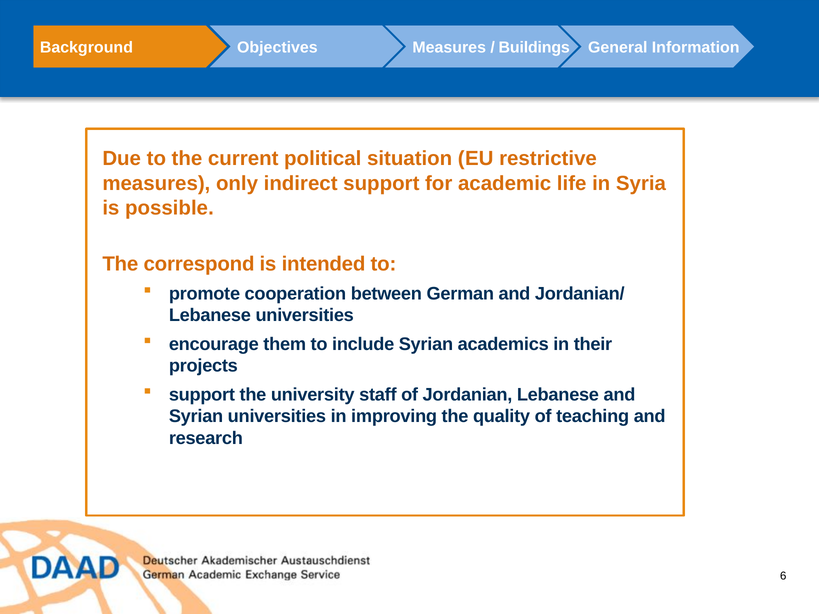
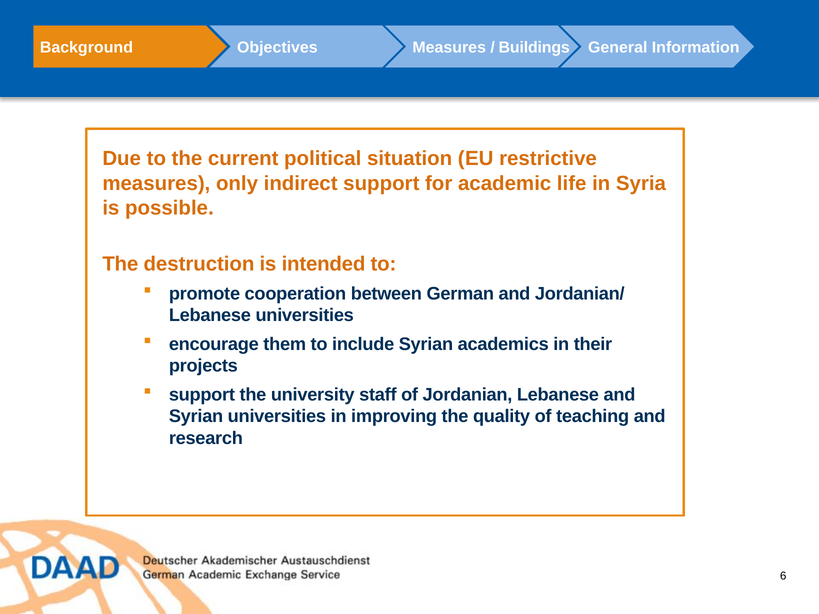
correspond: correspond -> destruction
